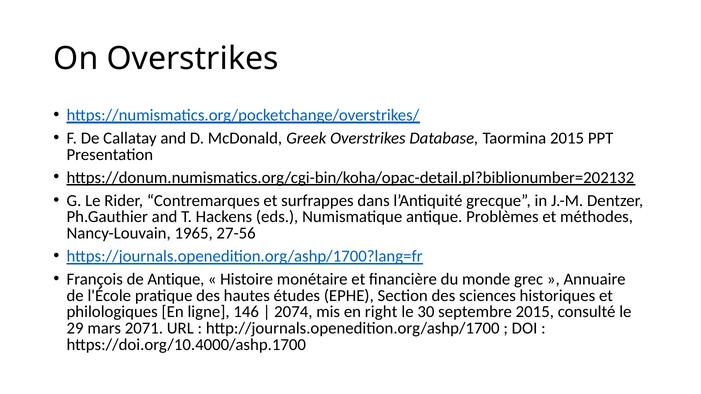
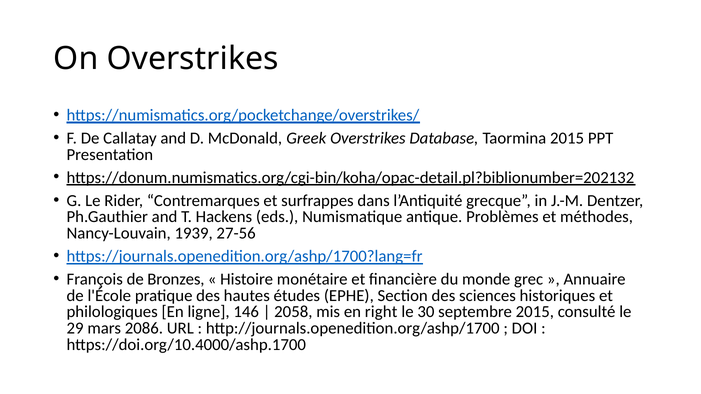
1965: 1965 -> 1939
de Antique: Antique -> Bronzes
2074: 2074 -> 2058
2071: 2071 -> 2086
